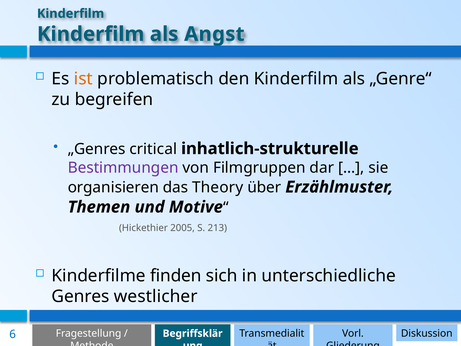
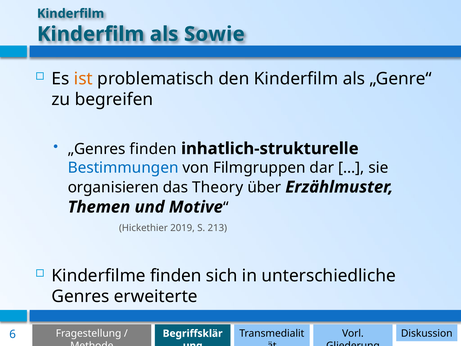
Angst: Angst -> Sowie
„Genres critical: critical -> finden
Bestimmungen colour: purple -> blue
2005: 2005 -> 2019
westlicher: westlicher -> erweiterte
